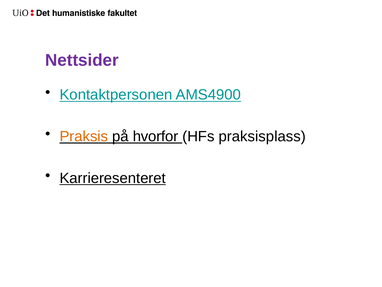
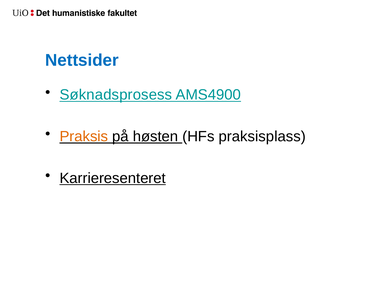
Nettsider colour: purple -> blue
Kontaktpersonen: Kontaktpersonen -> Søknadsprosess
hvorfor: hvorfor -> høsten
